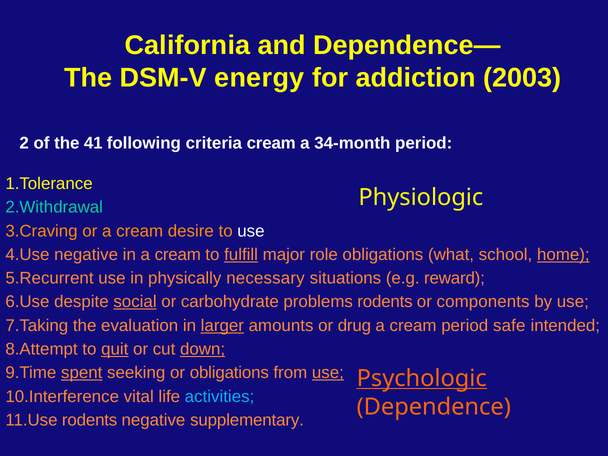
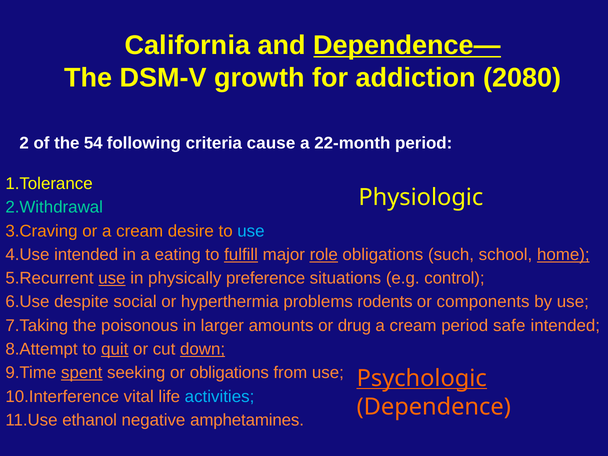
Dependence— underline: none -> present
energy: energy -> growth
2003: 2003 -> 2080
41: 41 -> 54
criteria cream: cream -> cause
34-month: 34-month -> 22-month
use at (251, 231) colour: white -> light blue
negative at (86, 255): negative -> intended
in a cream: cream -> eating
role underline: none -> present
what: what -> such
use at (112, 278) underline: none -> present
necessary: necessary -> preference
reward: reward -> control
social underline: present -> none
carbohydrate: carbohydrate -> hyperthermia
evaluation: evaluation -> poisonous
larger underline: present -> none
use at (328, 373) underline: present -> none
rodents at (90, 420): rodents -> ethanol
supplementary: supplementary -> amphetamines
